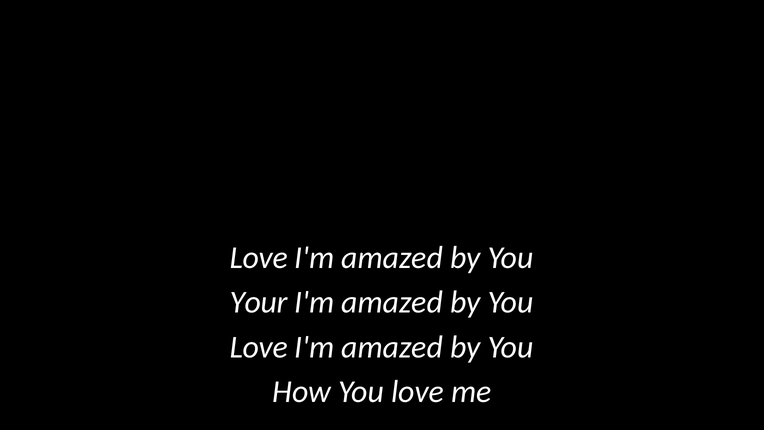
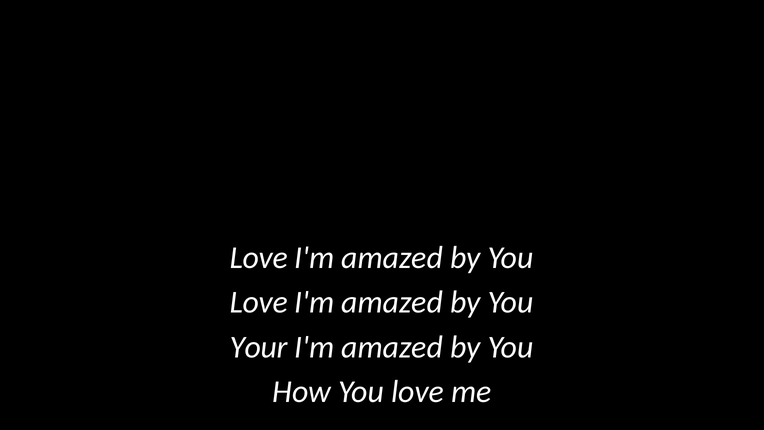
Your at (259, 302): Your -> Love
Love at (259, 347): Love -> Your
